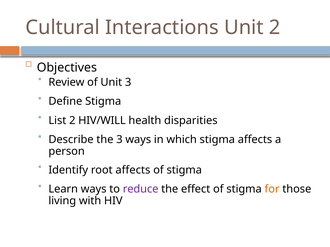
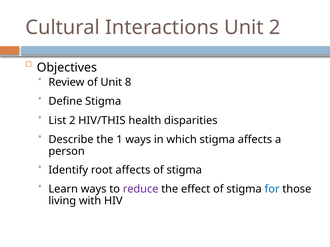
Unit 3: 3 -> 8
HIV/WILL: HIV/WILL -> HIV/THIS
the 3: 3 -> 1
for colour: orange -> blue
